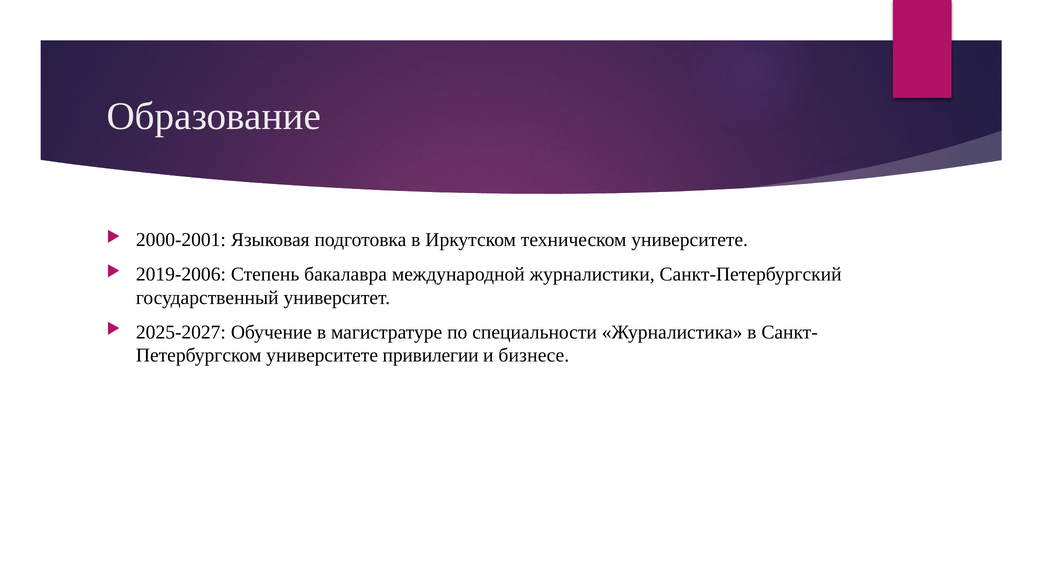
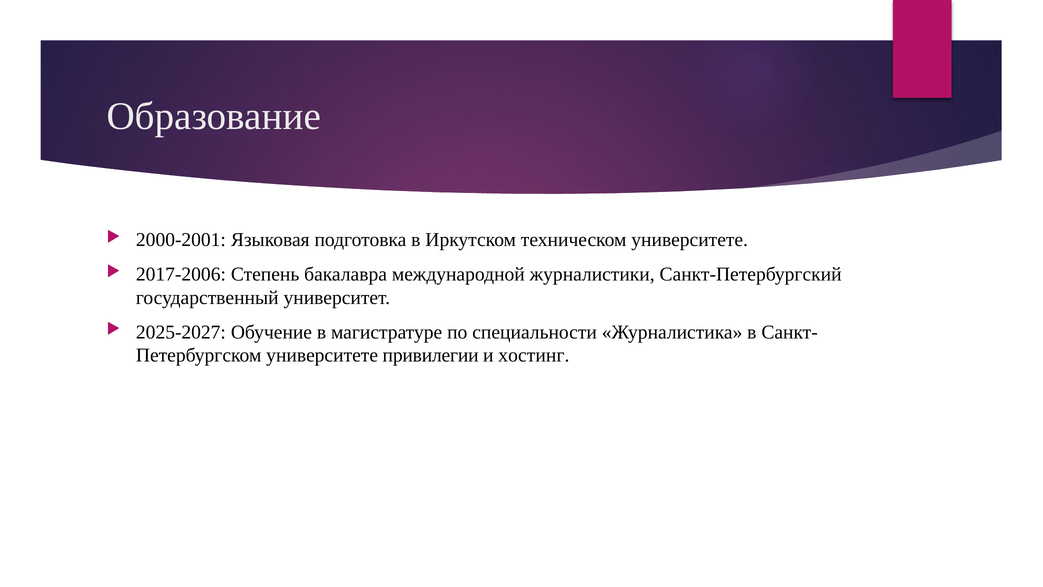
2019-2006: 2019-2006 -> 2017-2006
бизнесе: бизнесе -> хостинг
